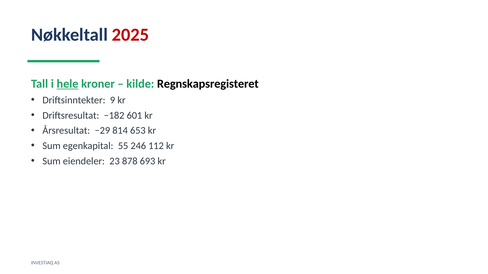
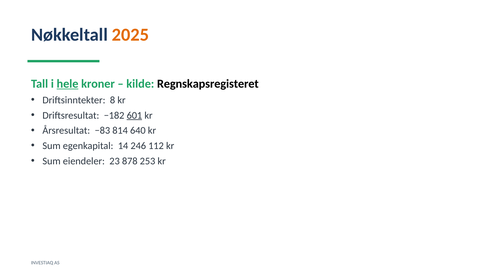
2025 colour: red -> orange
9: 9 -> 8
601 underline: none -> present
−29: −29 -> −83
653: 653 -> 640
55: 55 -> 14
693: 693 -> 253
